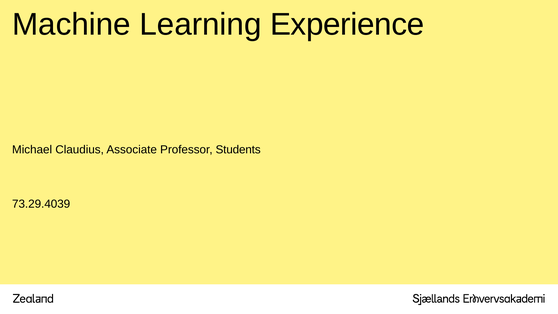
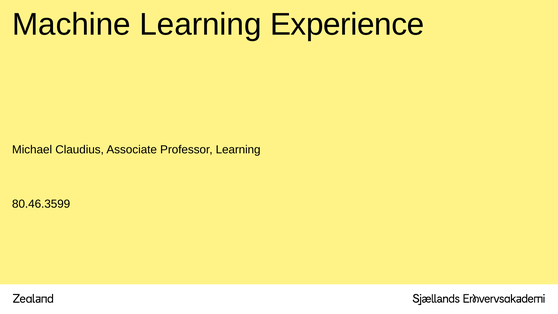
Professor Students: Students -> Learning
73.29.4039: 73.29.4039 -> 80.46.3599
